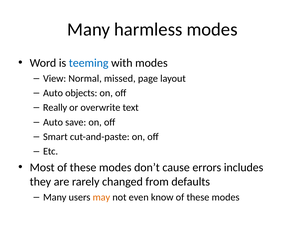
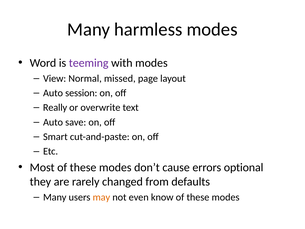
teeming colour: blue -> purple
objects: objects -> session
includes: includes -> optional
